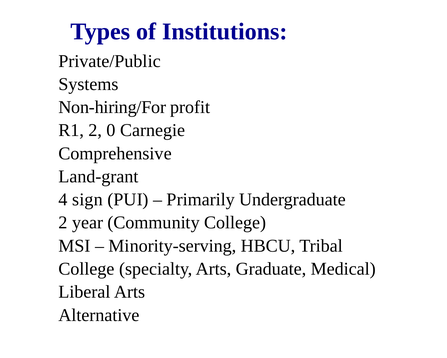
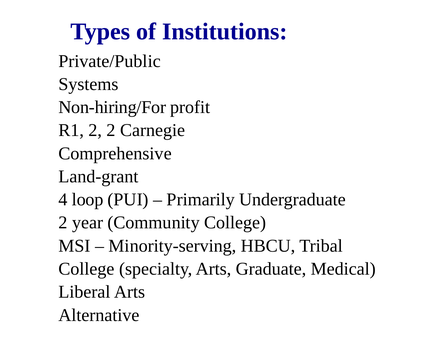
2 0: 0 -> 2
sign: sign -> loop
